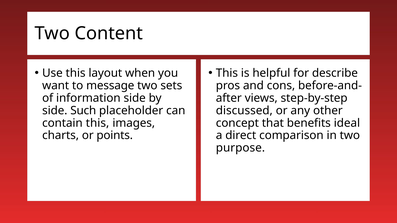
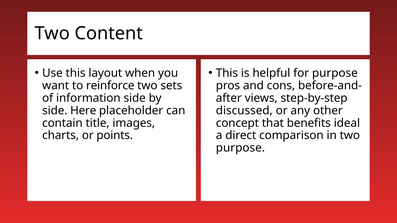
for describe: describe -> purpose
message: message -> reinforce
Such: Such -> Here
contain this: this -> title
